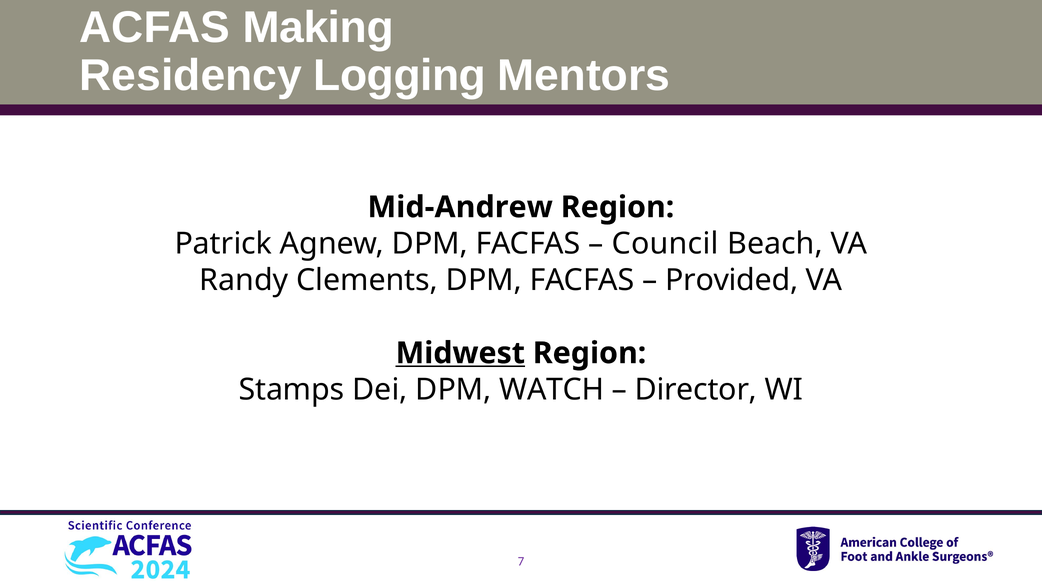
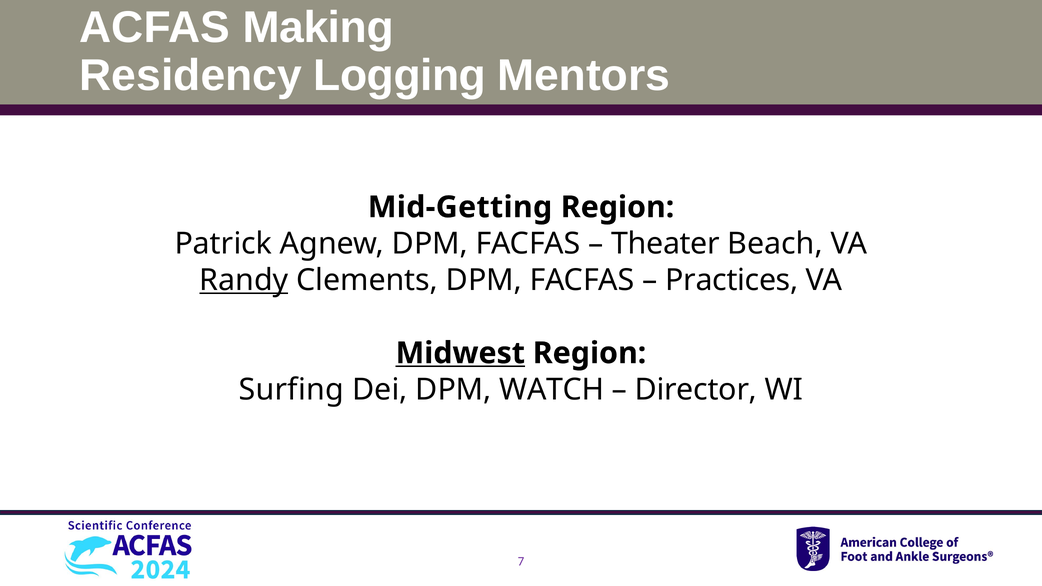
Mid-Andrew: Mid-Andrew -> Mid-Getting
Council: Council -> Theater
Randy underline: none -> present
Provided: Provided -> Practices
Stamps: Stamps -> Surfing
